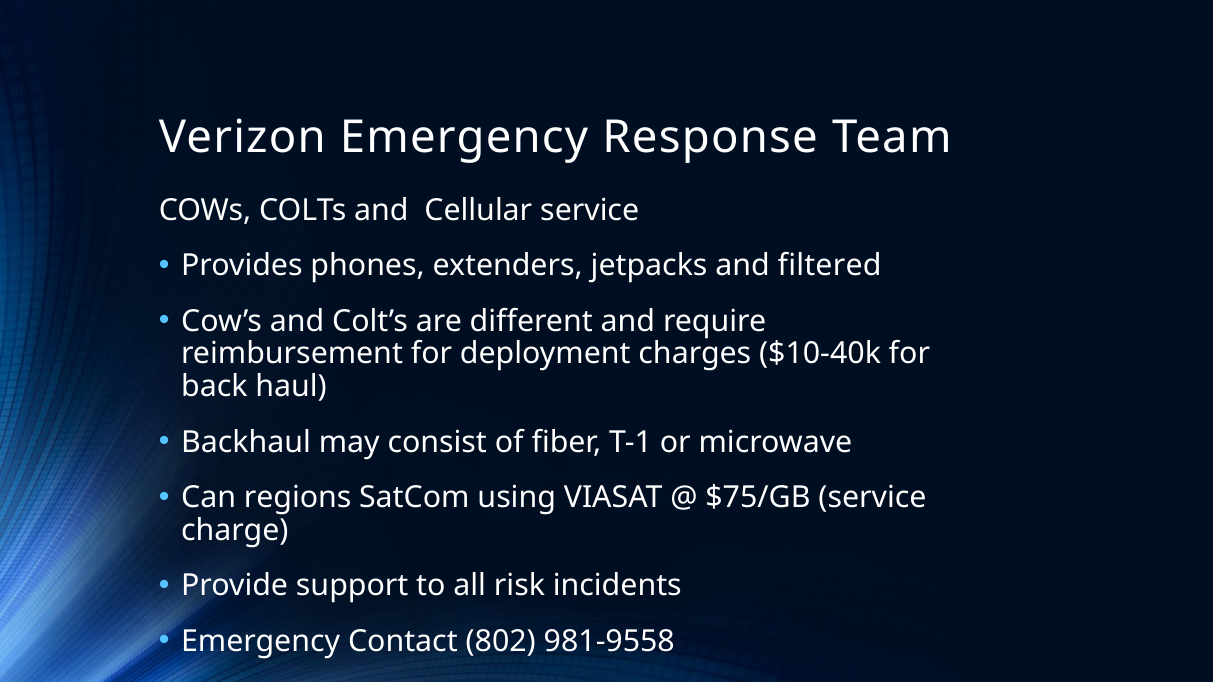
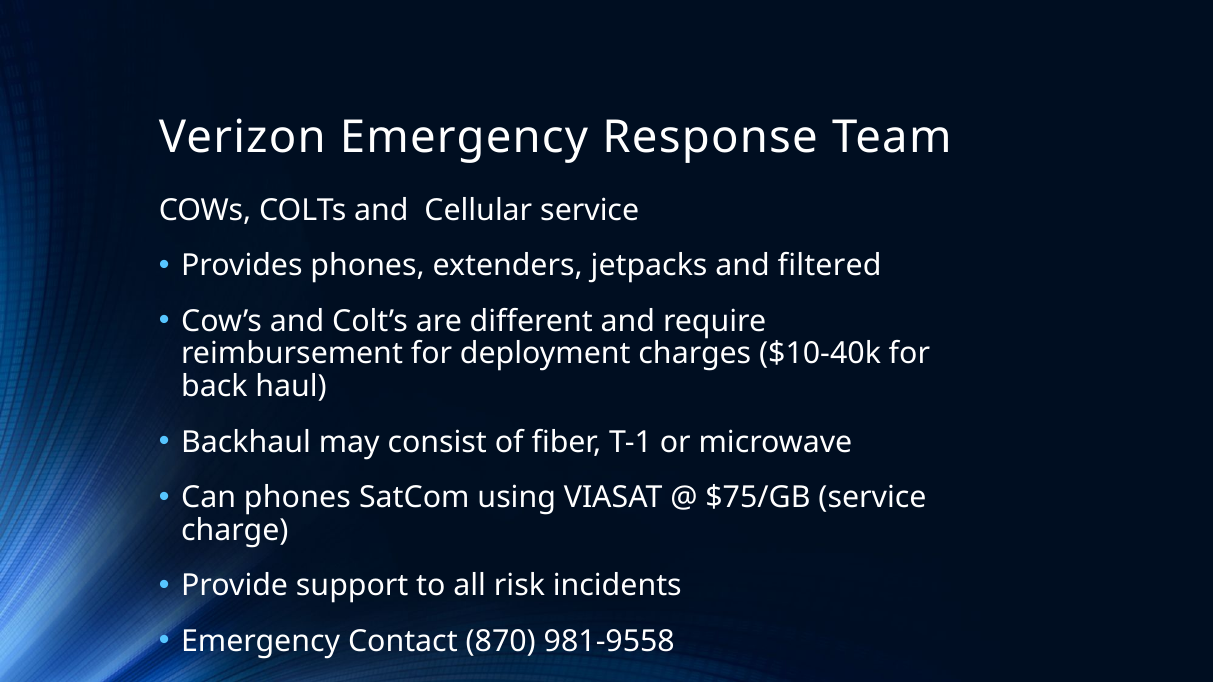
Can regions: regions -> phones
802: 802 -> 870
